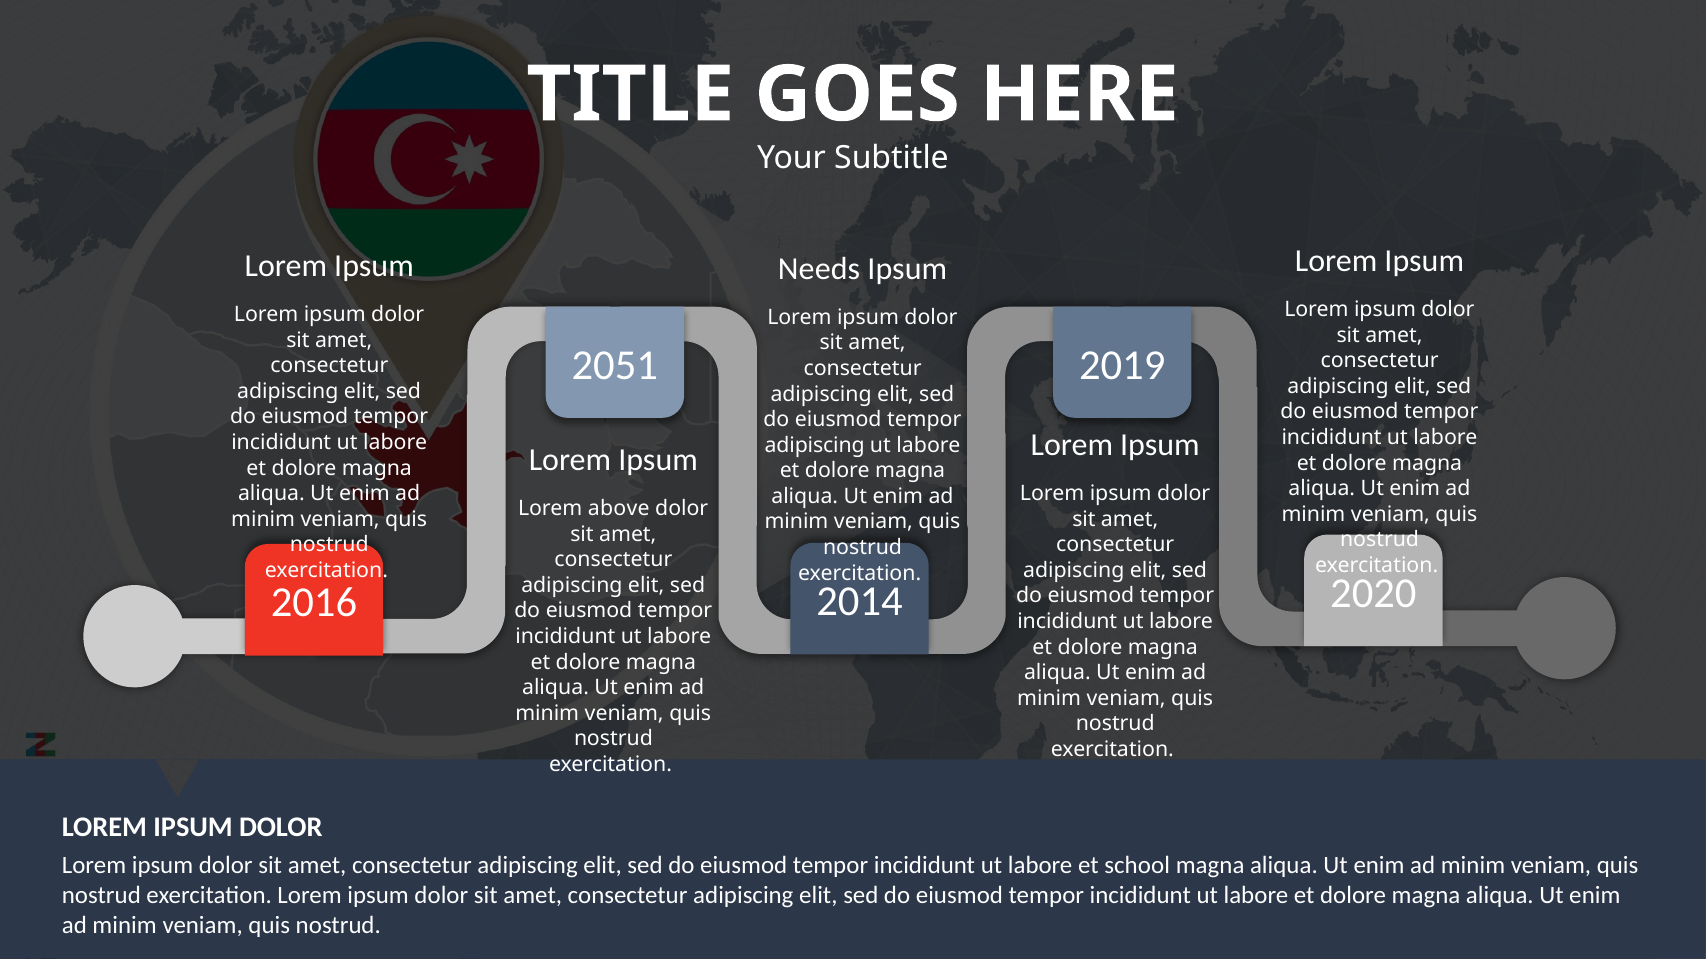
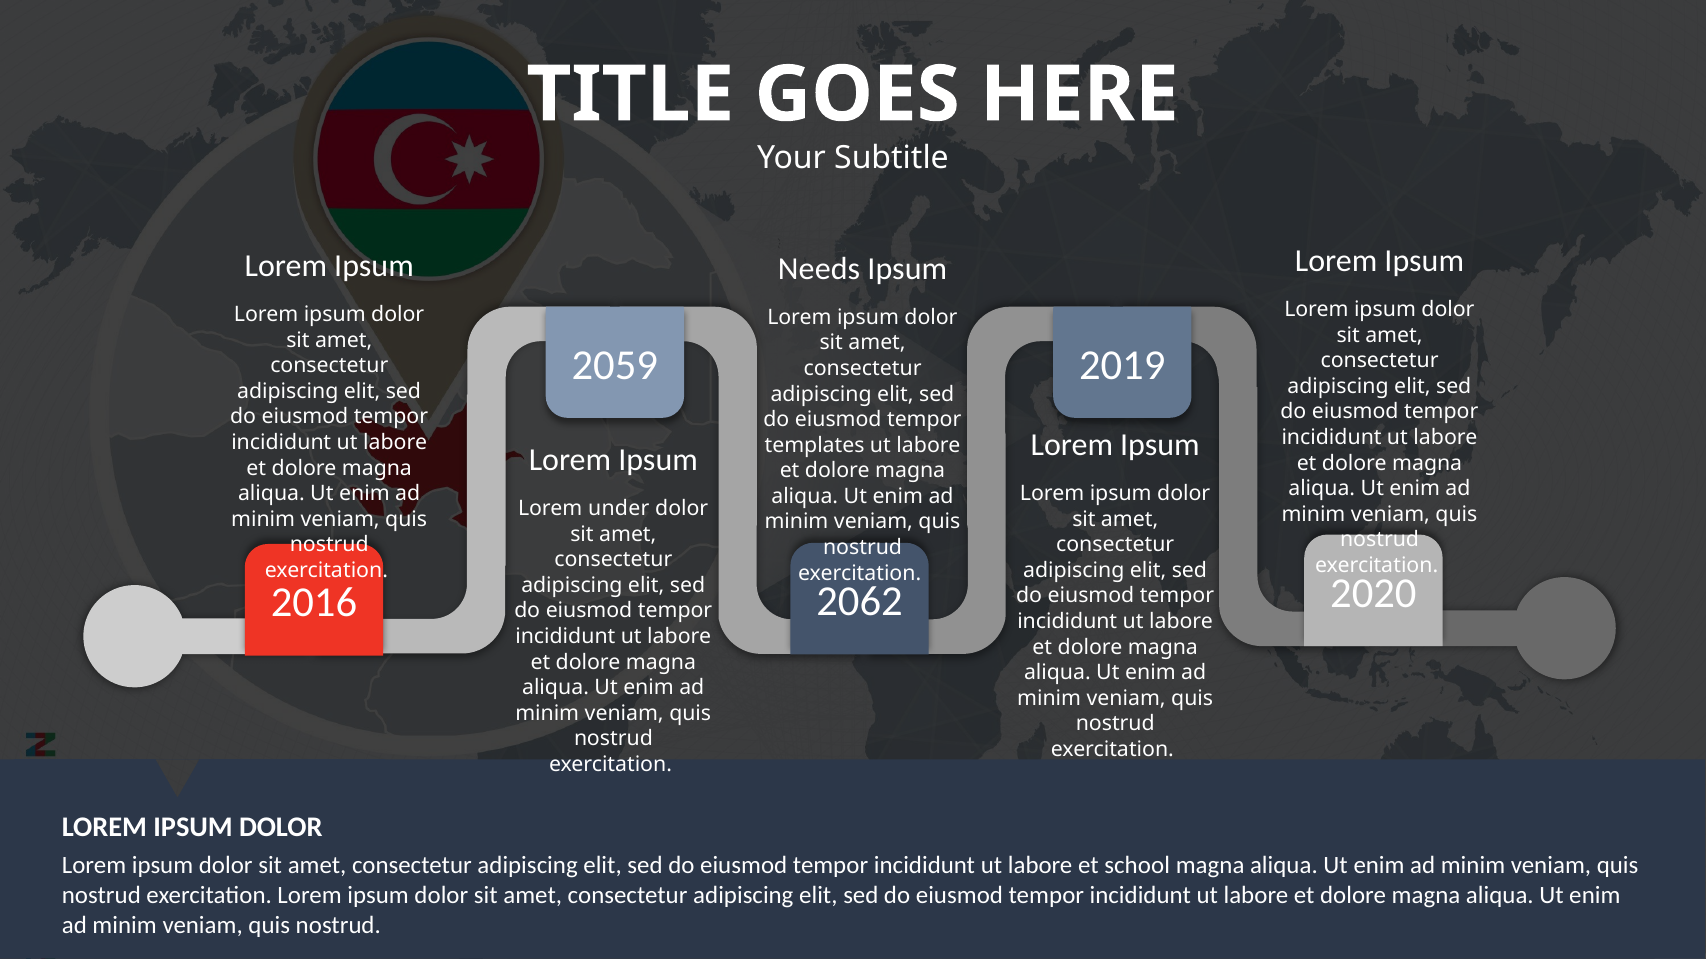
2051: 2051 -> 2059
adipiscing at (815, 446): adipiscing -> templates
above: above -> under
2014: 2014 -> 2062
